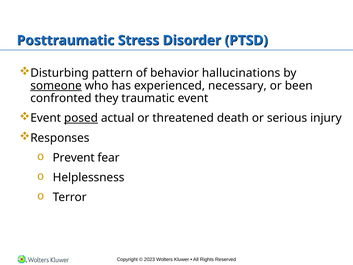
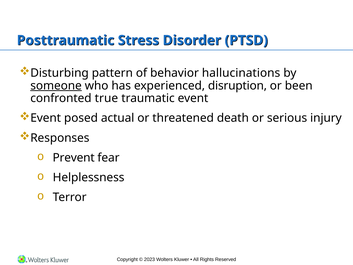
necessary: necessary -> disruption
they: they -> true
posed underline: present -> none
